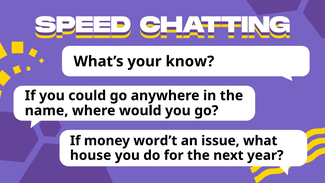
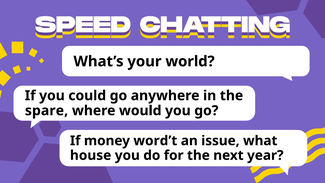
know: know -> world
name: name -> spare
